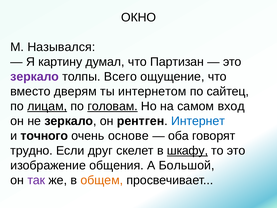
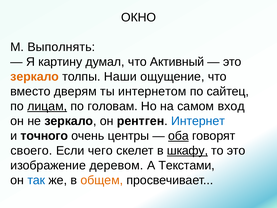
Назывался: Назывался -> Выполнять
Партизан: Партизан -> Активный
зеркало at (35, 77) colour: purple -> orange
Всего: Всего -> Наши
головам underline: present -> none
основе: основе -> центры
оба underline: none -> present
трудно: трудно -> своего
друг: друг -> чего
общения: общения -> деревом
Большой: Большой -> Текстами
так colour: purple -> blue
